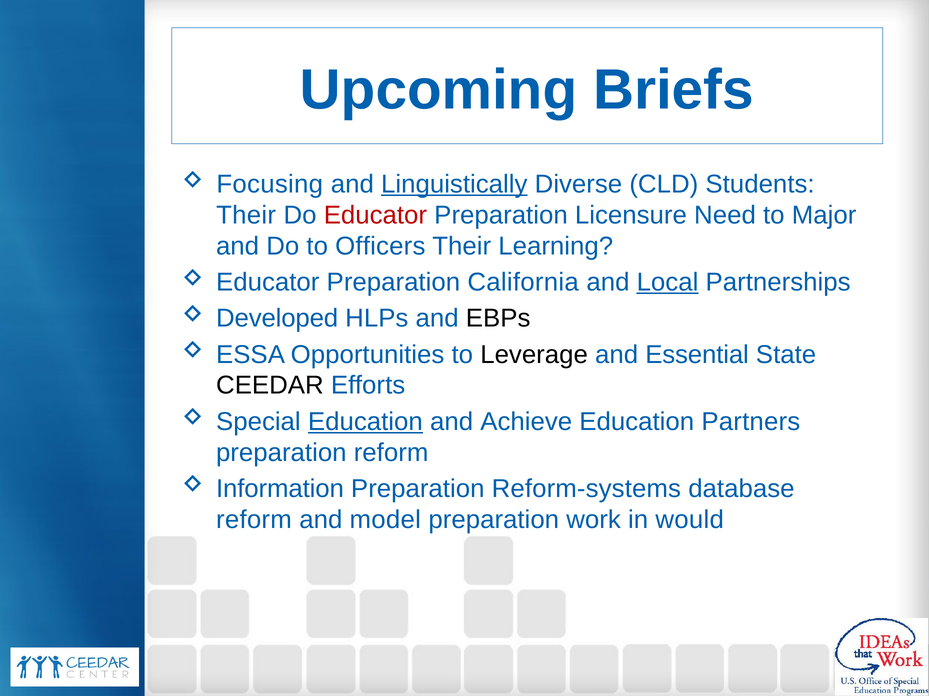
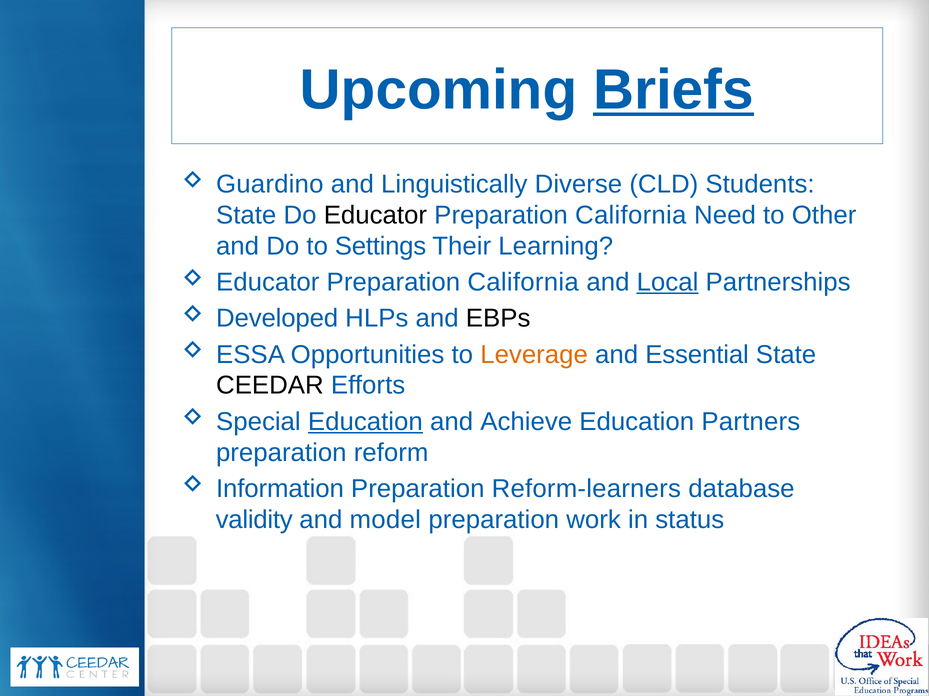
Briefs underline: none -> present
Focusing: Focusing -> Guardino
Linguistically underline: present -> none
Their at (246, 215): Their -> State
Educator at (375, 215) colour: red -> black
Licensure at (631, 215): Licensure -> California
Major: Major -> Other
Officers: Officers -> Settings
Leverage colour: black -> orange
Reform-systems: Reform-systems -> Reform-learners
reform at (254, 520): reform -> validity
would: would -> status
